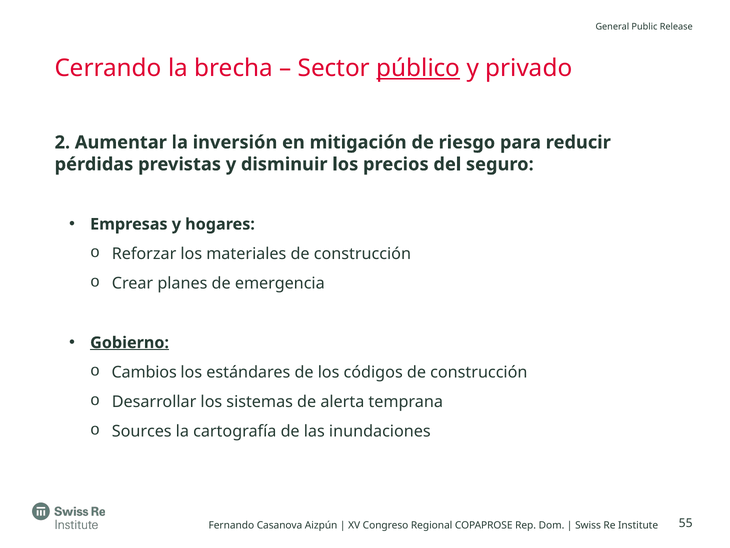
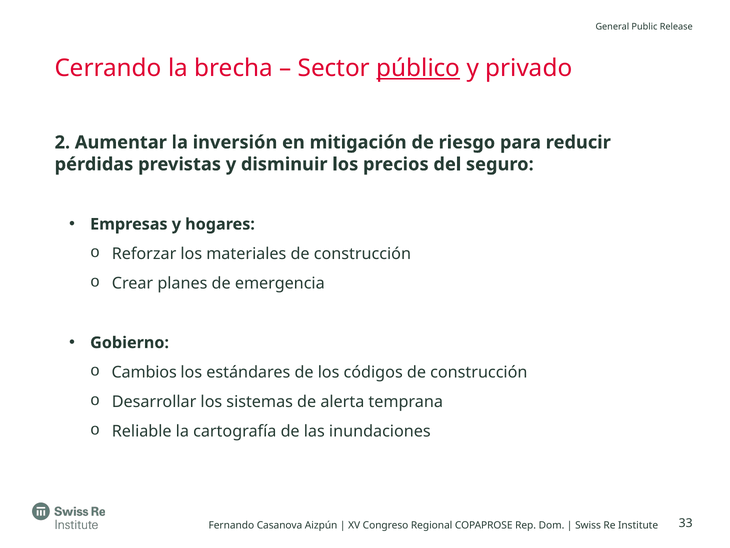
Gobierno underline: present -> none
Sources: Sources -> Reliable
55: 55 -> 33
